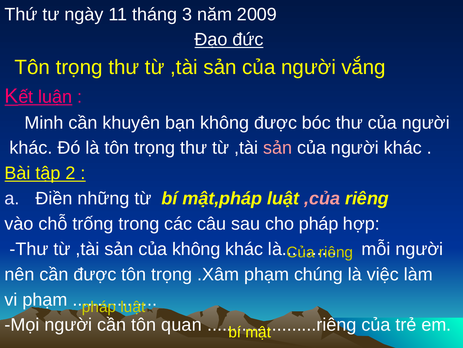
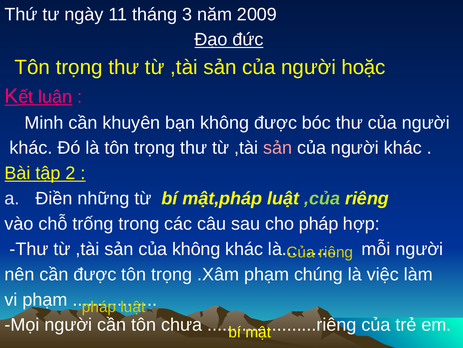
vắng: vắng -> hoặc
,của colour: pink -> light green
quan: quan -> chưa
